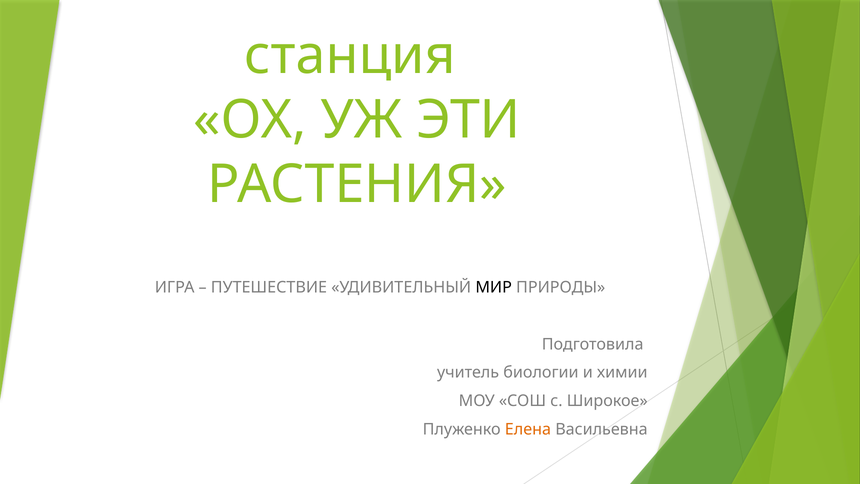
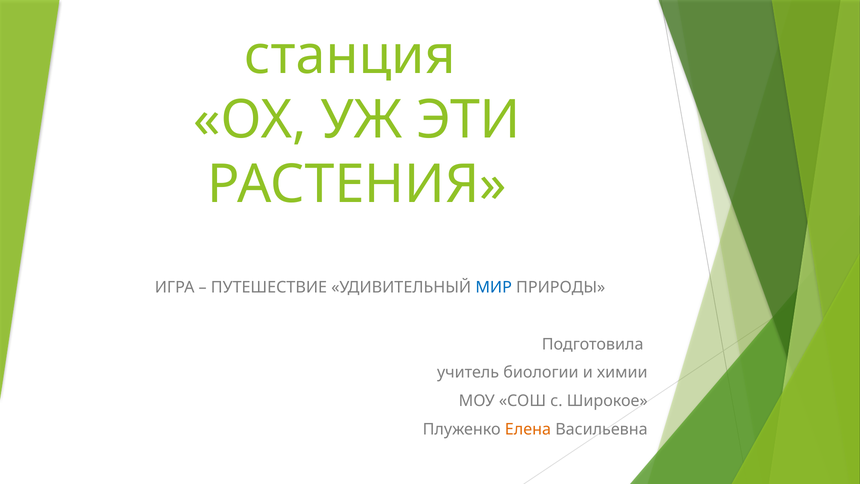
МИР colour: black -> blue
